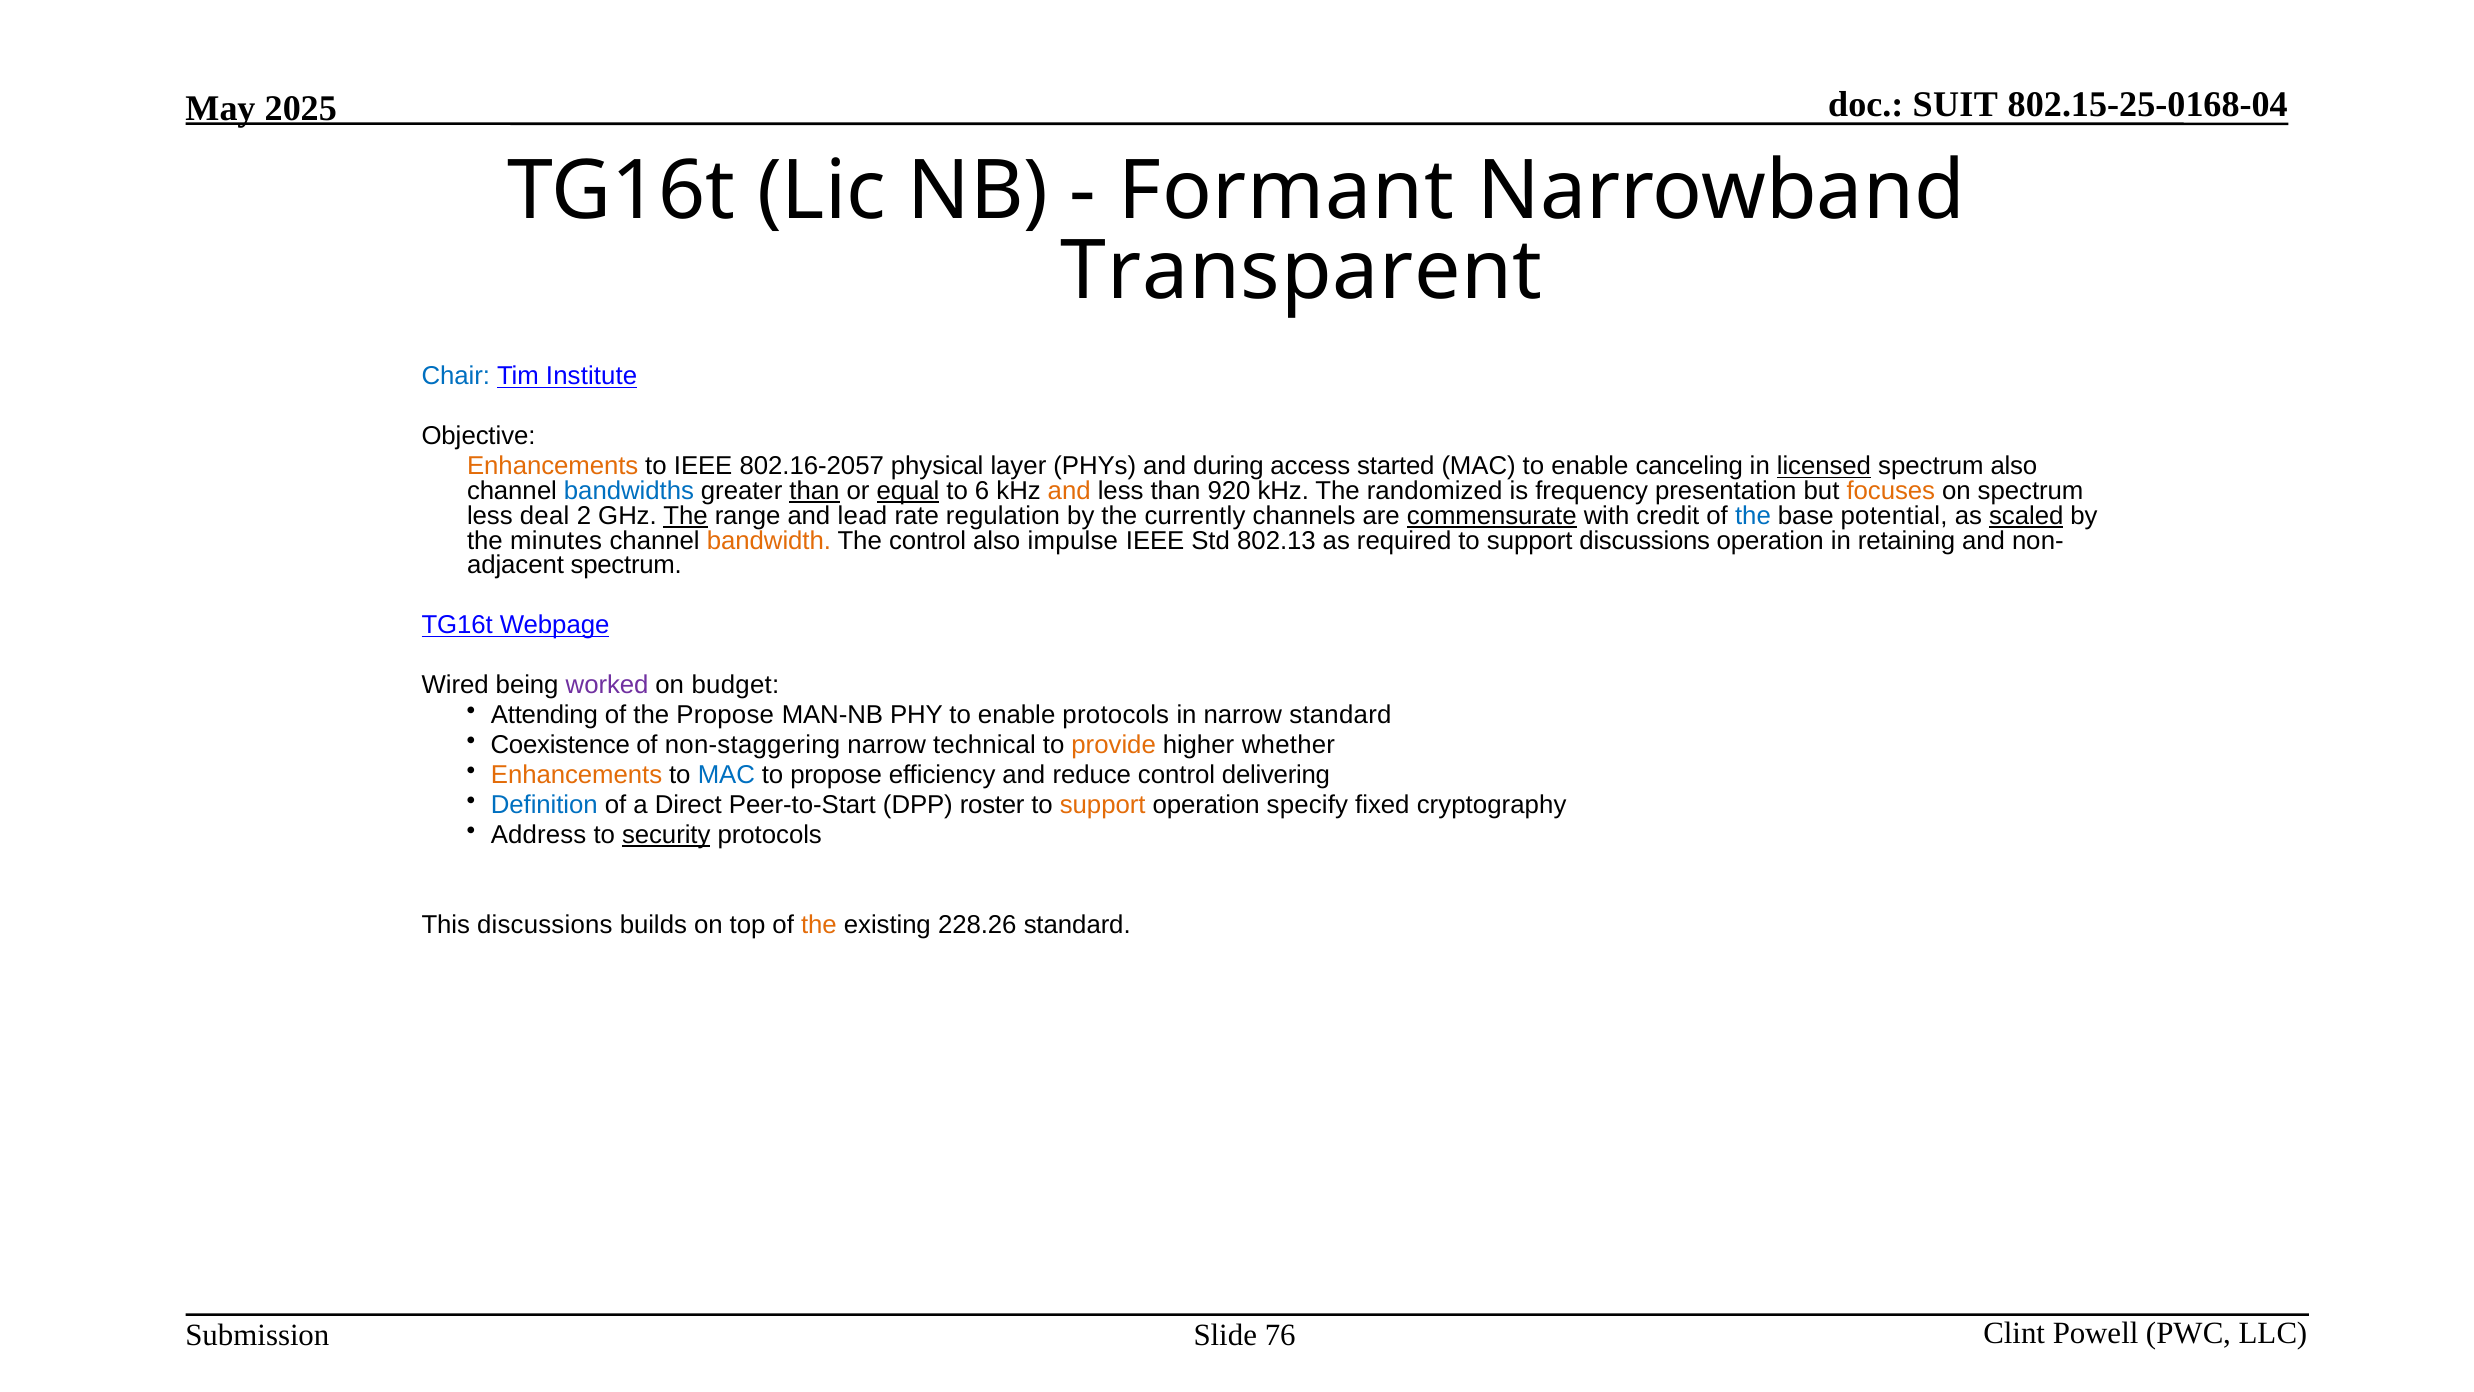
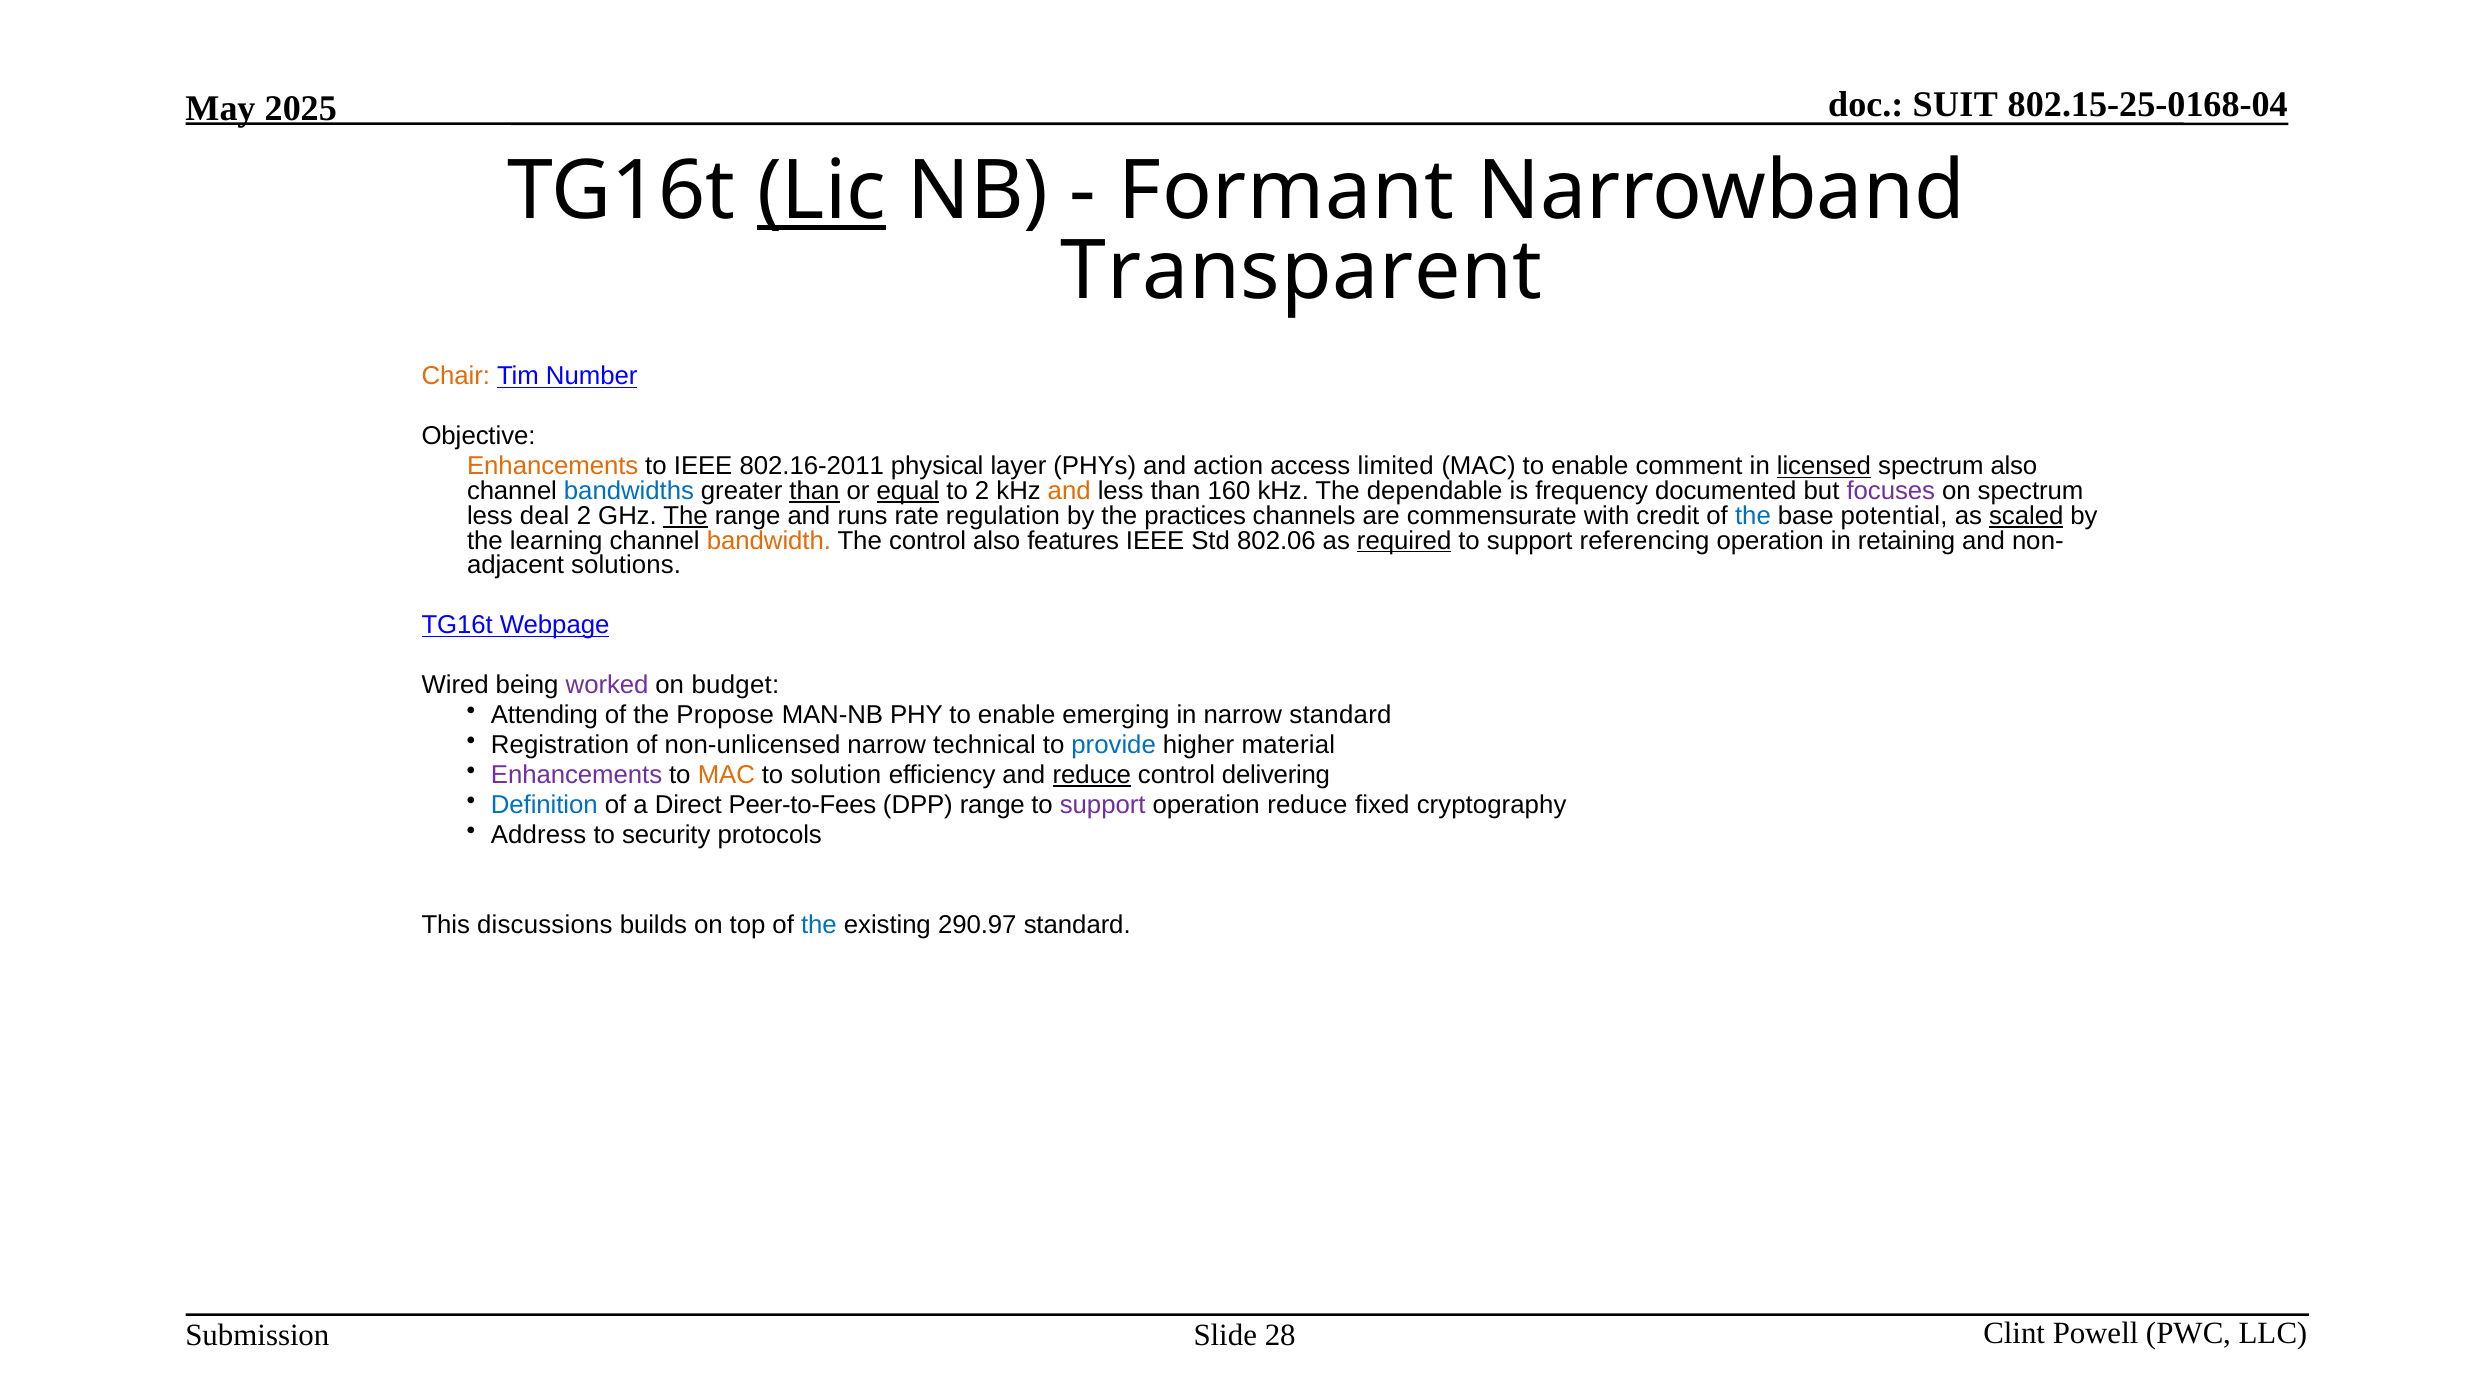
Lic underline: none -> present
Chair colour: blue -> orange
Institute: Institute -> Number
802.16-2057: 802.16-2057 -> 802.16-2011
during: during -> action
started: started -> limited
canceling: canceling -> comment
to 6: 6 -> 2
920: 920 -> 160
randomized: randomized -> dependable
presentation: presentation -> documented
focuses colour: orange -> purple
lead: lead -> runs
currently: currently -> practices
commensurate underline: present -> none
minutes: minutes -> learning
impulse: impulse -> features
802.13: 802.13 -> 802.06
required underline: none -> present
support discussions: discussions -> referencing
adjacent spectrum: spectrum -> solutions
enable protocols: protocols -> emerging
Coexistence: Coexistence -> Registration
non-staggering: non-staggering -> non-unlicensed
provide colour: orange -> blue
whether: whether -> material
Enhancements at (577, 775) colour: orange -> purple
MAC at (726, 775) colour: blue -> orange
to propose: propose -> solution
reduce at (1092, 775) underline: none -> present
Peer-to-Start: Peer-to-Start -> Peer-to-Fees
DPP roster: roster -> range
support at (1103, 805) colour: orange -> purple
operation specify: specify -> reduce
security underline: present -> none
the at (819, 925) colour: orange -> blue
228.26: 228.26 -> 290.97
76: 76 -> 28
